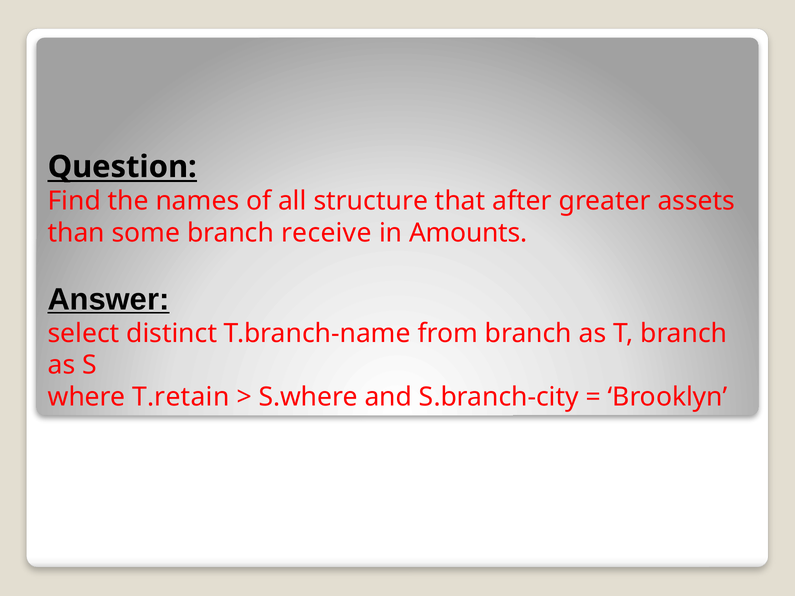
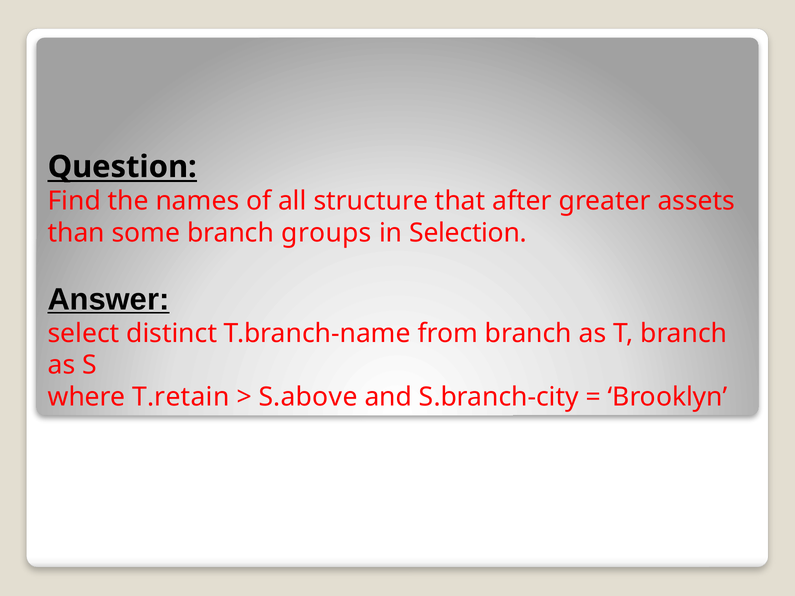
receive: receive -> groups
Amounts: Amounts -> Selection
S.where: S.where -> S.above
